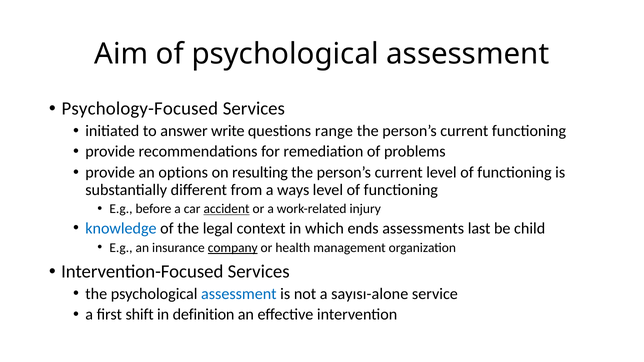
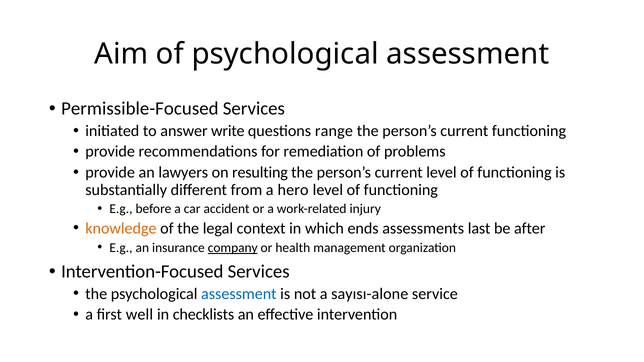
Psychology-Focused: Psychology-Focused -> Permissible-Focused
options: options -> lawyers
ways: ways -> hero
accident underline: present -> none
knowledge colour: blue -> orange
child: child -> after
shift: shift -> well
definition: definition -> checklists
